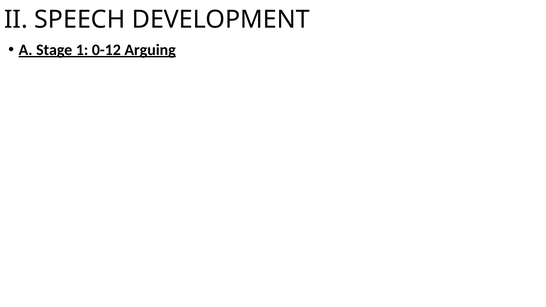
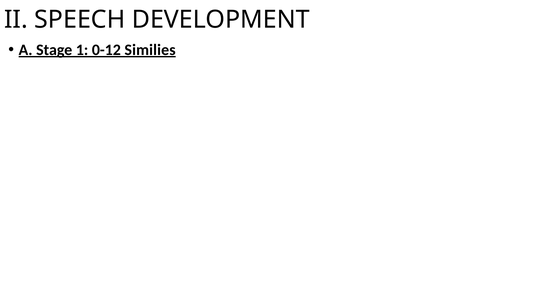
Arguing: Arguing -> Similies
